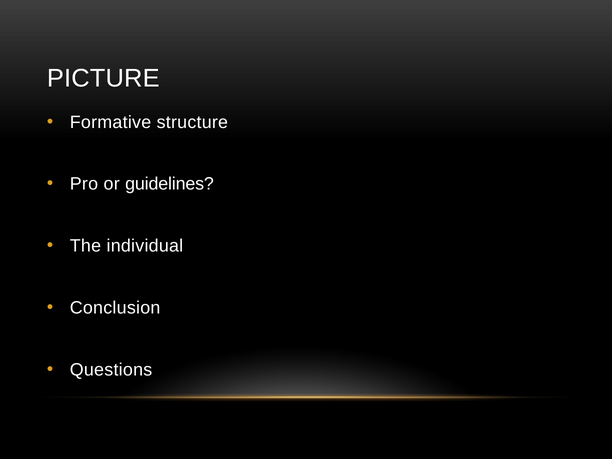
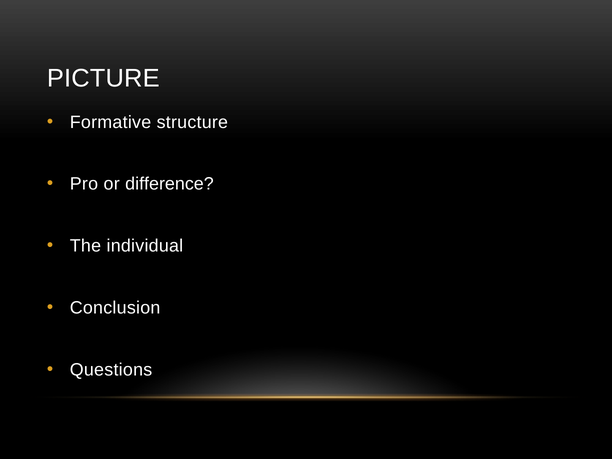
guidelines: guidelines -> difference
